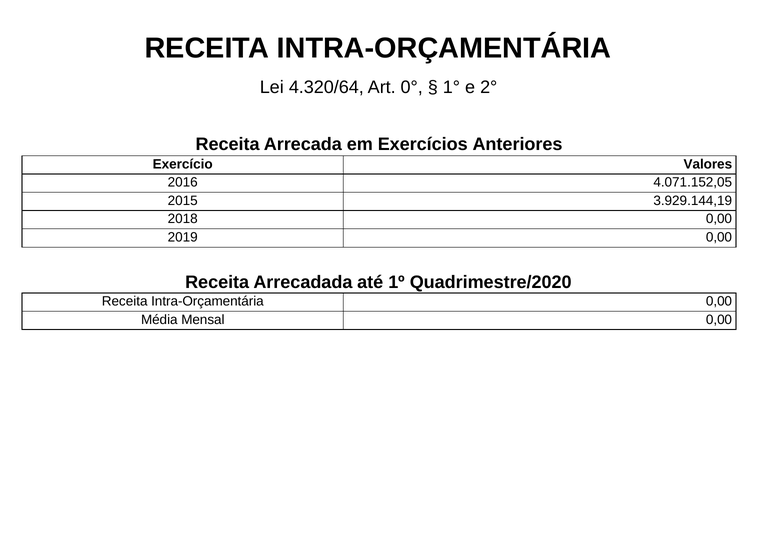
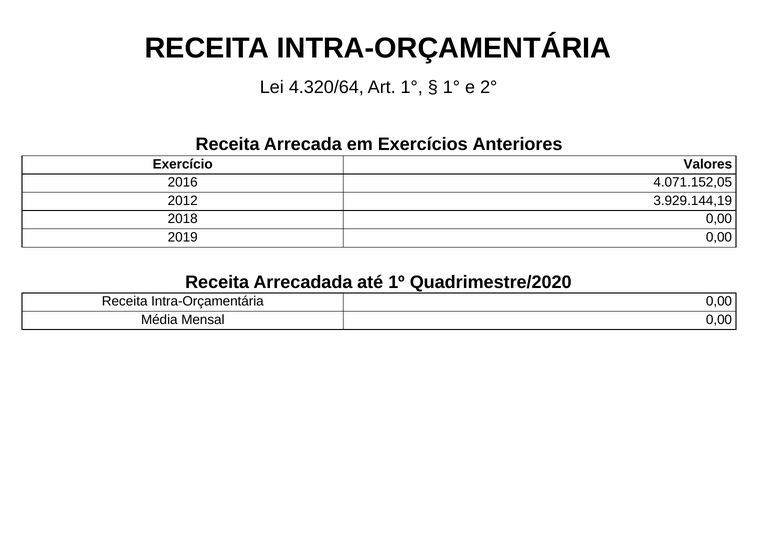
Art 0°: 0° -> 1°
2015: 2015 -> 2012
